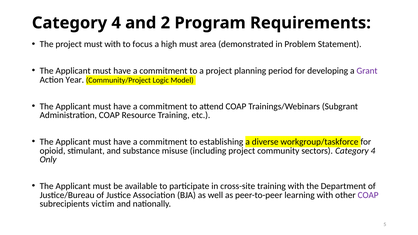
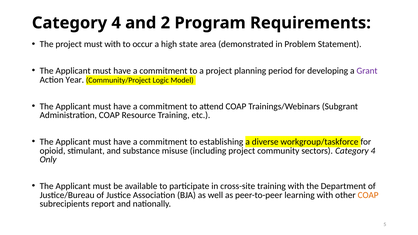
focus: focus -> occur
high must: must -> state
COAP at (368, 195) colour: purple -> orange
victim: victim -> report
